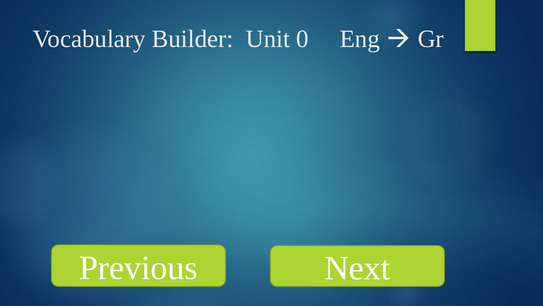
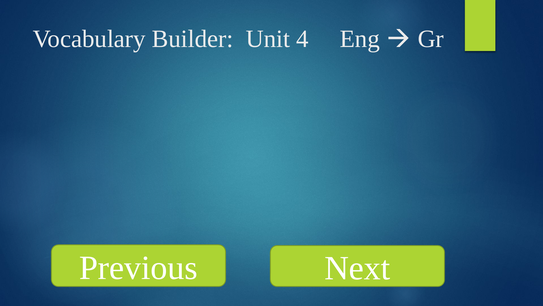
0: 0 -> 4
